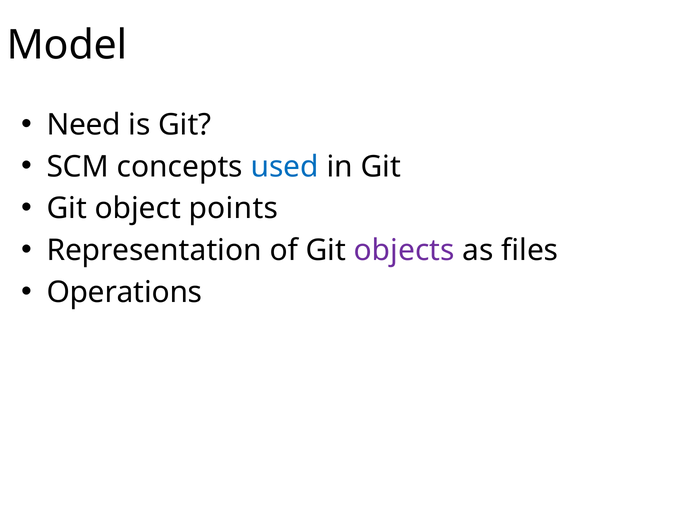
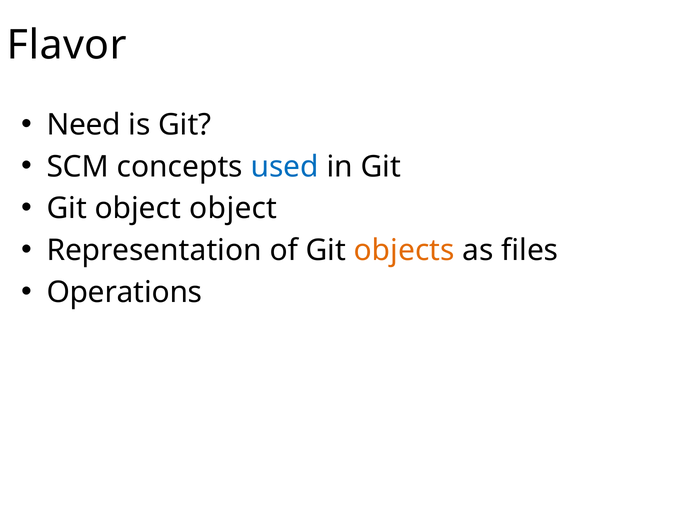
Model: Model -> Flavor
object points: points -> object
objects colour: purple -> orange
